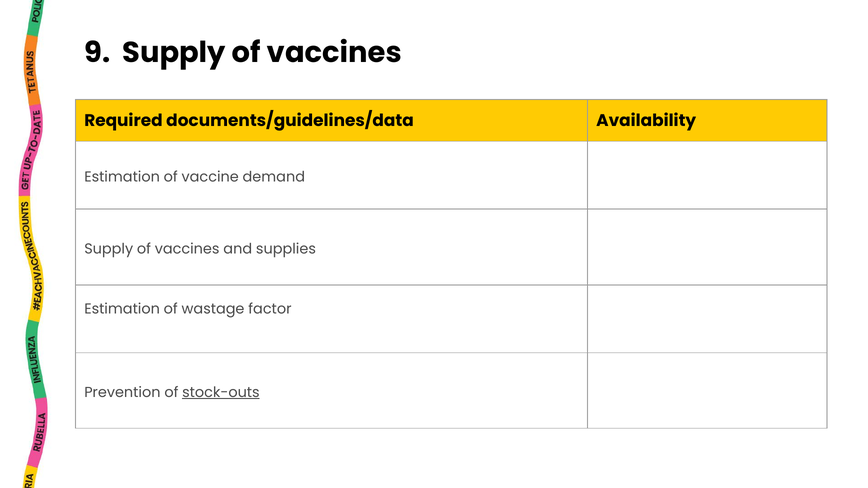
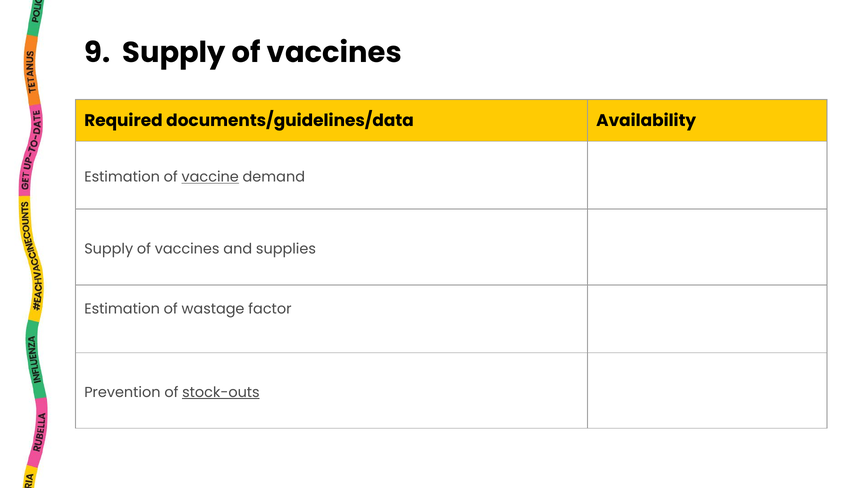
vaccine underline: none -> present
